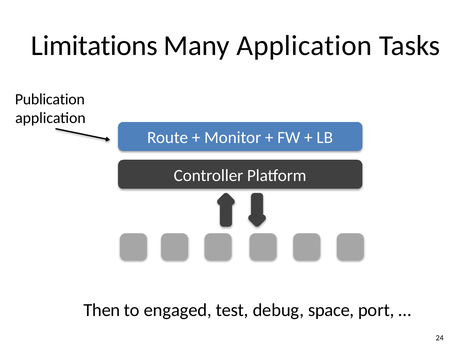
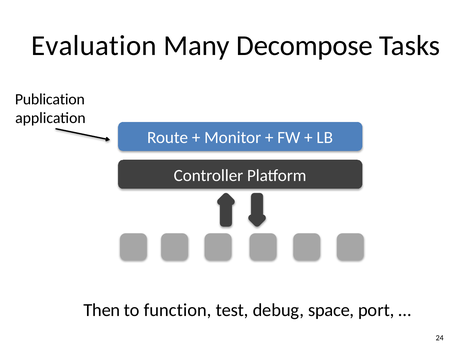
Limitations: Limitations -> Evaluation
Many Application: Application -> Decompose
engaged: engaged -> function
